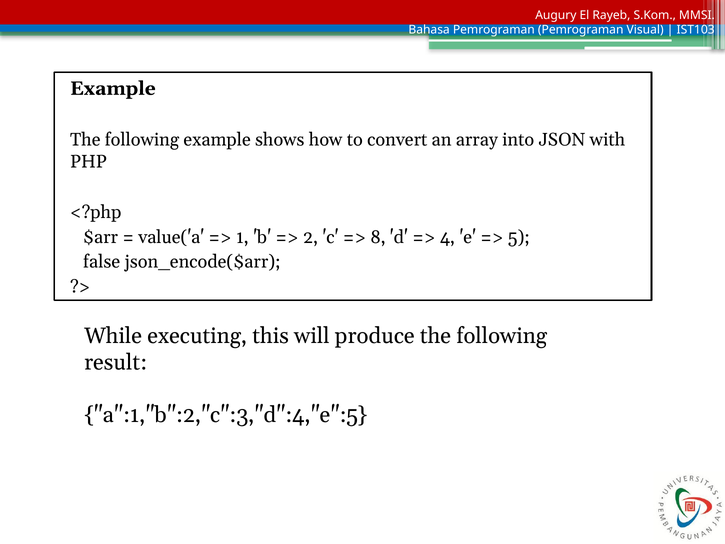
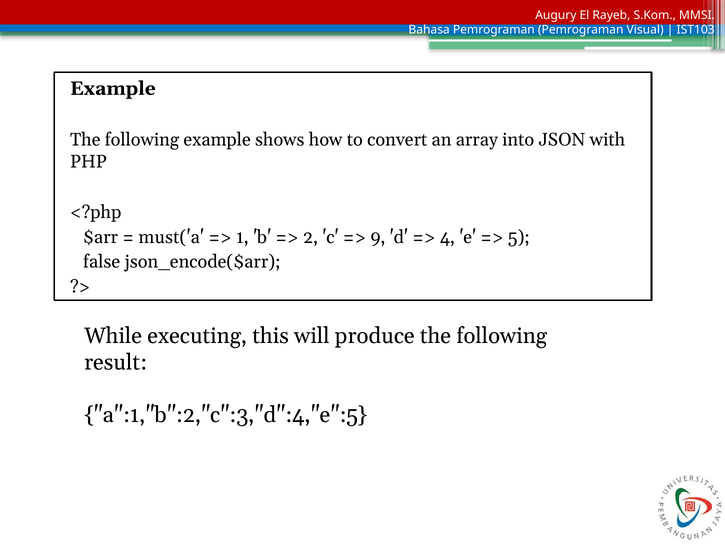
value('a: value('a -> must('a
8: 8 -> 9
